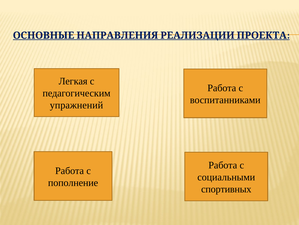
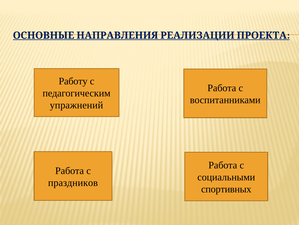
Легкая: Легкая -> Работу
пополнение: пополнение -> праздников
